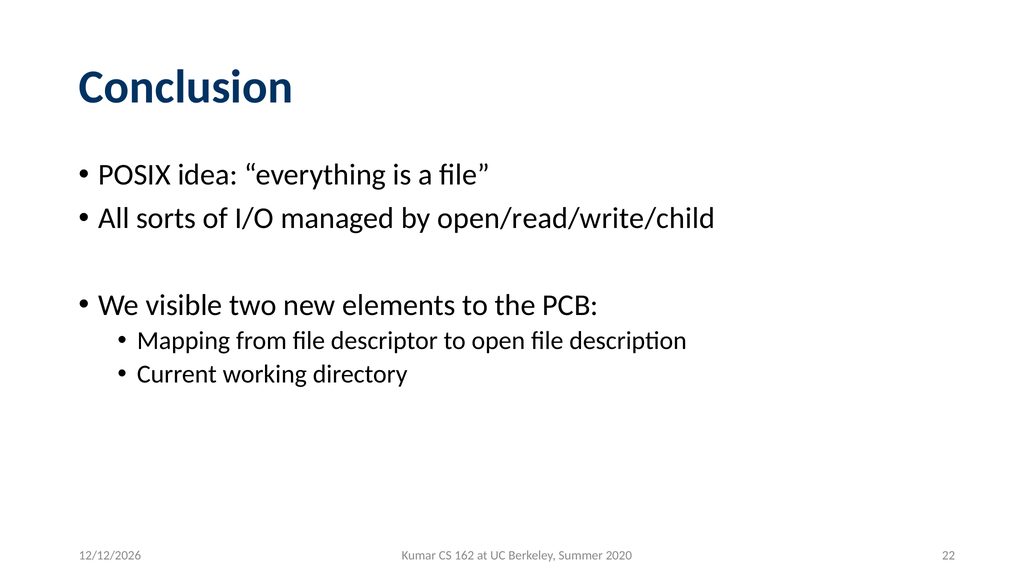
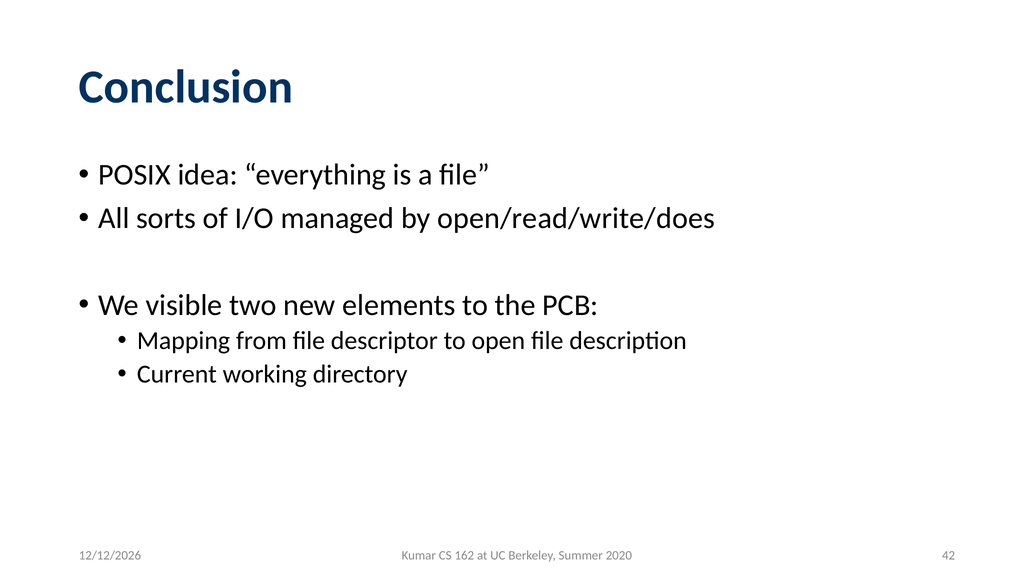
open/read/write/child: open/read/write/child -> open/read/write/does
22: 22 -> 42
